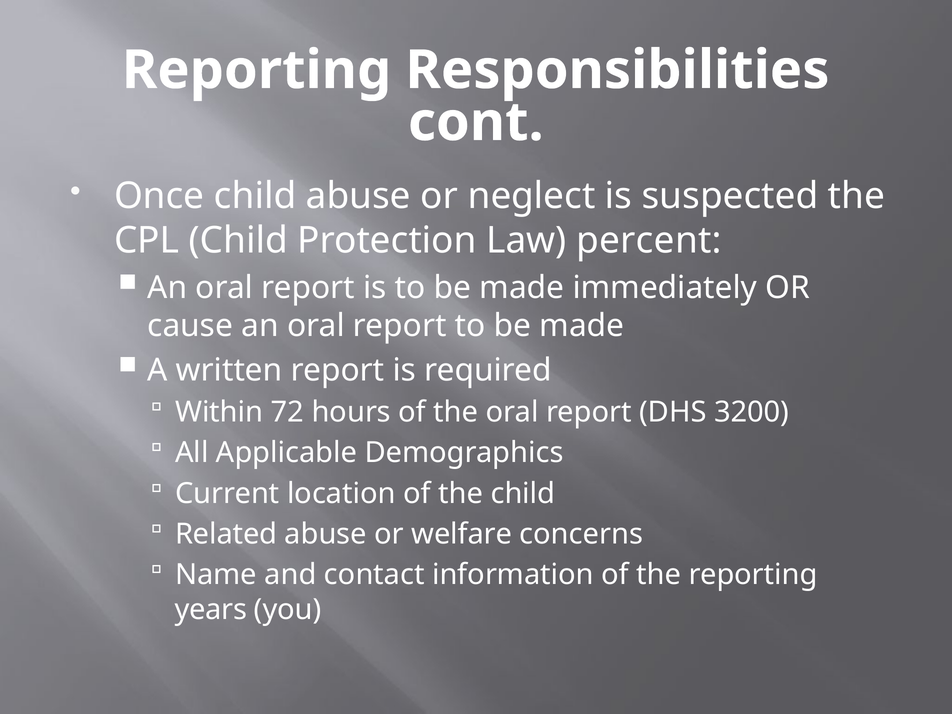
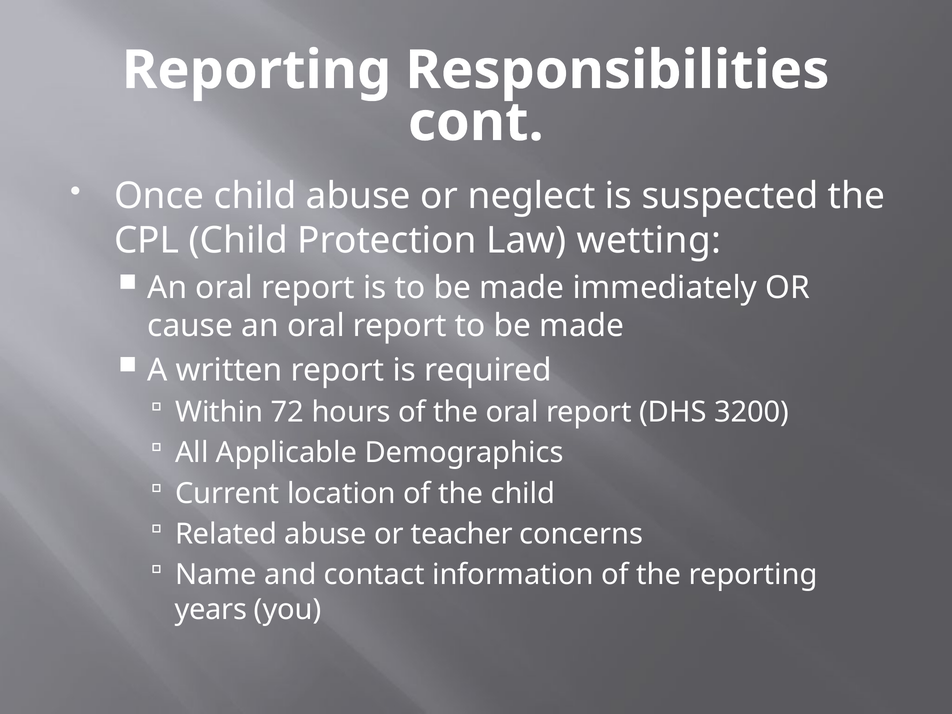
percent: percent -> wetting
welfare: welfare -> teacher
